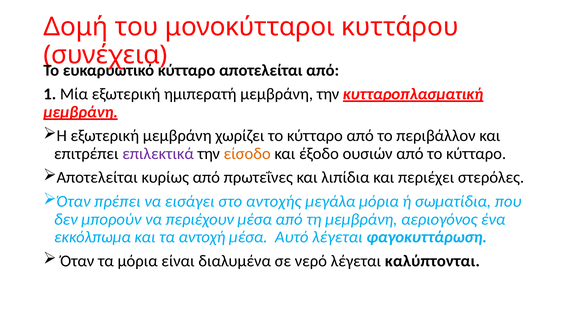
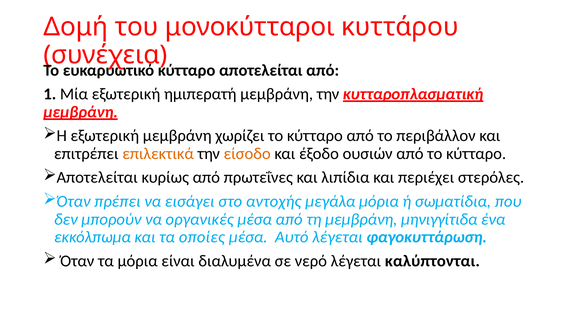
επιλεκτικά colour: purple -> orange
περιέχουν: περιέχουν -> οργανικές
αεριογόνος: αεριογόνος -> μηνιγγίτιδα
αντοχή: αντοχή -> οποίες
